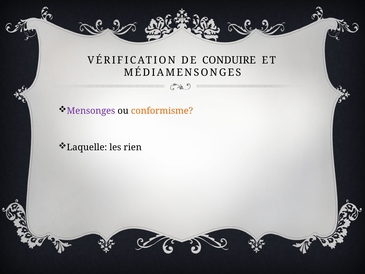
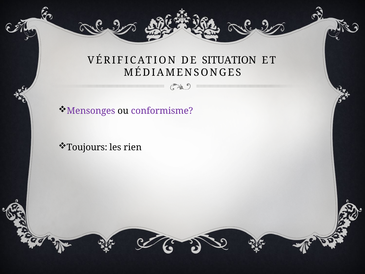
CONDUIRE: CONDUIRE -> SITUATION
conformisme colour: orange -> purple
Laquelle: Laquelle -> Toujours
